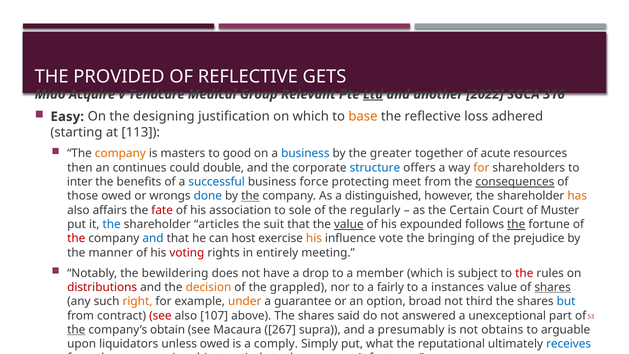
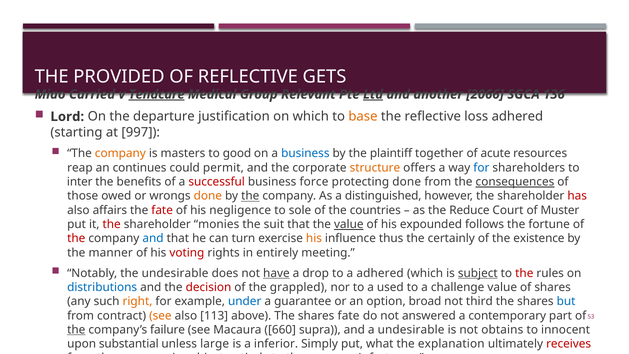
Acquire: Acquire -> Carried
Tendcare underline: none -> present
2022: 2022 -> 2066
316: 316 -> 136
Easy: Easy -> Lord
designing: designing -> departure
113: 113 -> 997
greater: greater -> plaintiff
then: then -> reap
double: double -> permit
structure colour: blue -> orange
for at (481, 168) colour: orange -> blue
successful colour: blue -> red
protecting meet: meet -> done
done at (208, 196) colour: blue -> orange
has colour: orange -> red
association: association -> negligence
regularly: regularly -> countries
Certain: Certain -> Reduce
the at (112, 224) colour: blue -> red
articles: articles -> monies
the at (516, 224) underline: present -> none
host: host -> turn
vote: vote -> thus
bringing: bringing -> certainly
prejudice: prejudice -> existence
the bewildering: bewildering -> undesirable
have underline: none -> present
a member: member -> adhered
subject at (478, 273) underline: none -> present
distributions colour: red -> blue
decision colour: orange -> red
fairly: fairly -> used
instances: instances -> challenge
shares at (553, 287) underline: present -> none
under colour: orange -> blue
see at (160, 315) colour: red -> orange
107: 107 -> 113
shares said: said -> fate
unexceptional: unexceptional -> contemporary
obtain: obtain -> failure
267: 267 -> 660
a presumably: presumably -> undesirable
arguable: arguable -> innocent
liquidators: liquidators -> substantial
unless owed: owed -> large
comply: comply -> inferior
reputational: reputational -> explanation
receives colour: blue -> red
